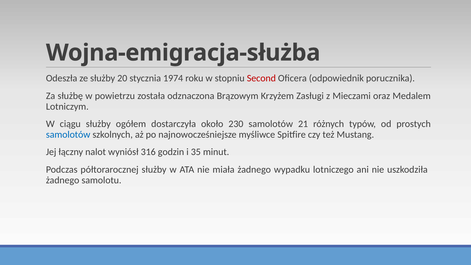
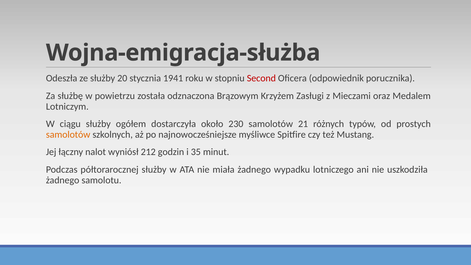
1974: 1974 -> 1941
samolotów at (68, 135) colour: blue -> orange
316: 316 -> 212
